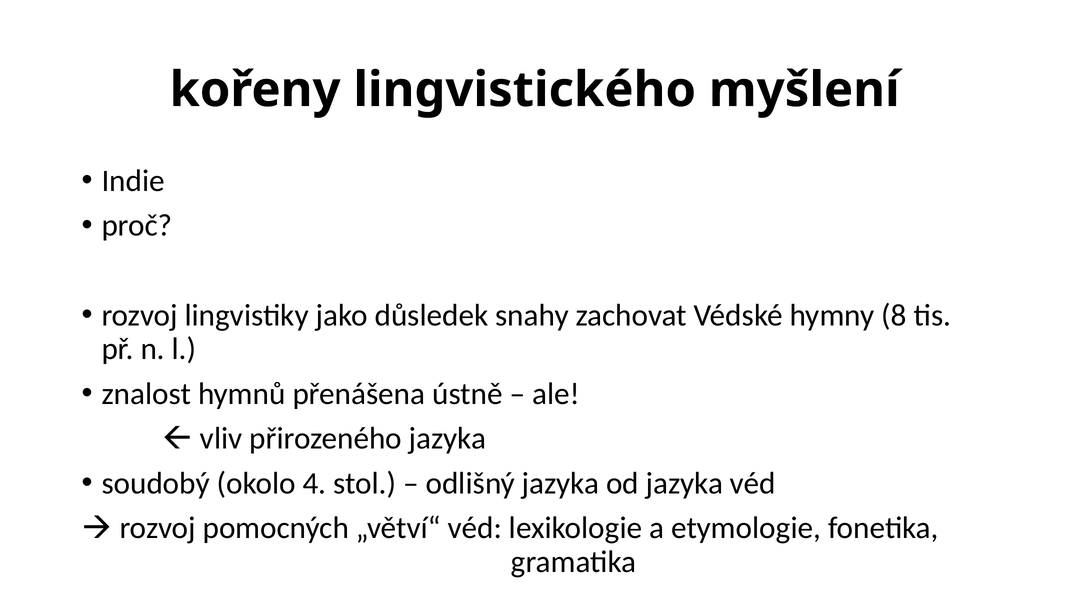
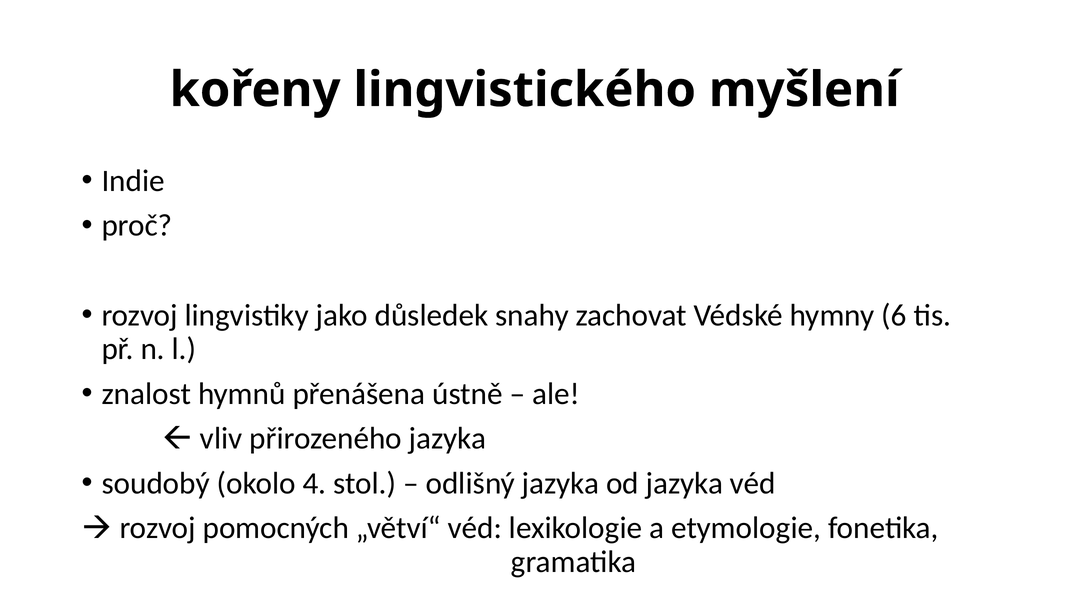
8: 8 -> 6
